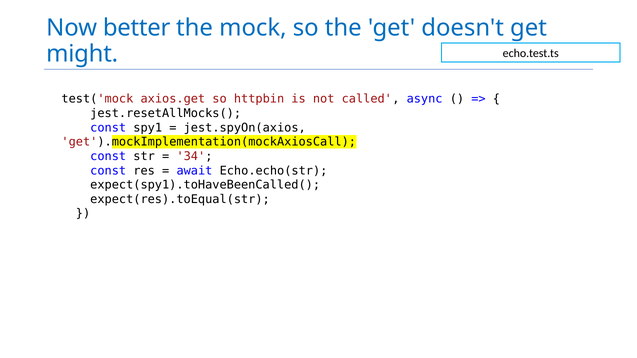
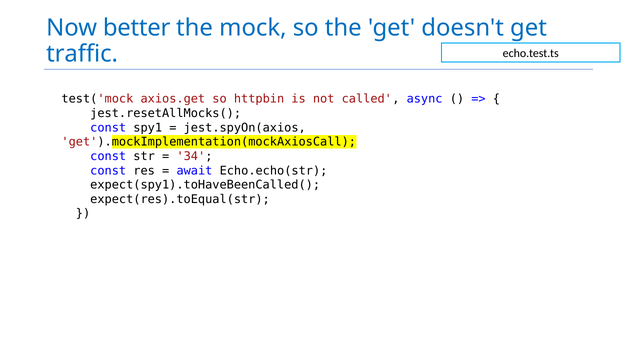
might: might -> traffic
